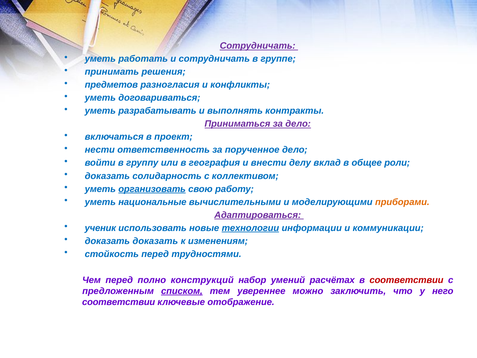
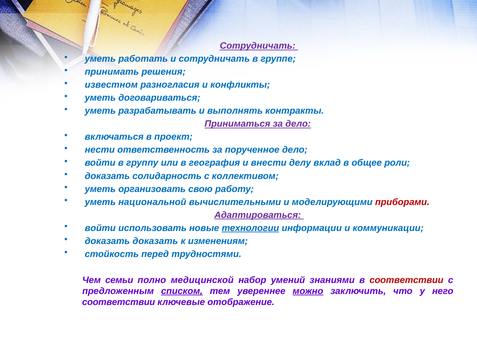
предметов: предметов -> известном
организовать underline: present -> none
национальные: национальные -> национальной
приборами colour: orange -> red
ученик at (100, 228): ученик -> войти
Чем перед: перед -> семьи
конструкций: конструкций -> медицинской
расчётах: расчётах -> знаниями
можно underline: none -> present
